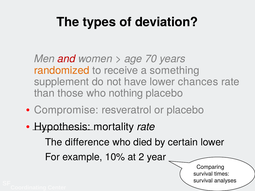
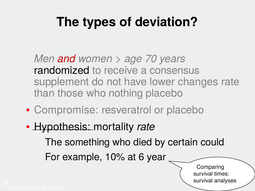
randomized colour: orange -> black
something: something -> consensus
chances: chances -> changes
difference: difference -> something
certain lower: lower -> could
2: 2 -> 6
